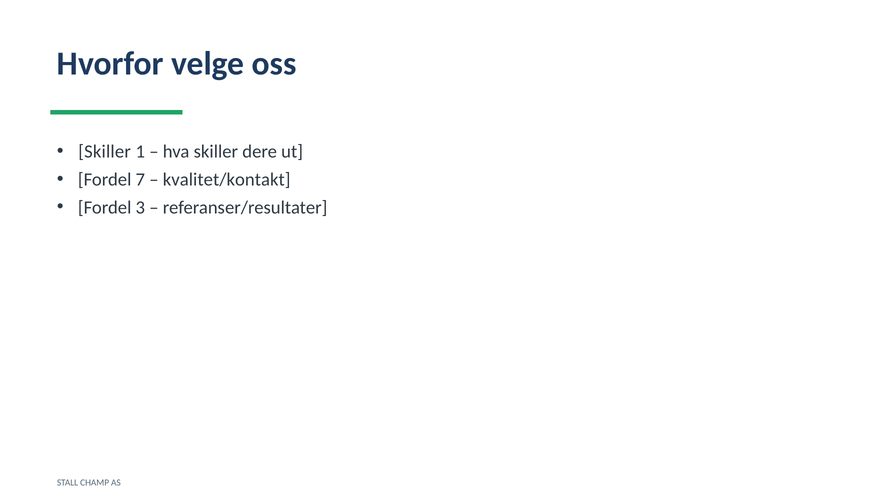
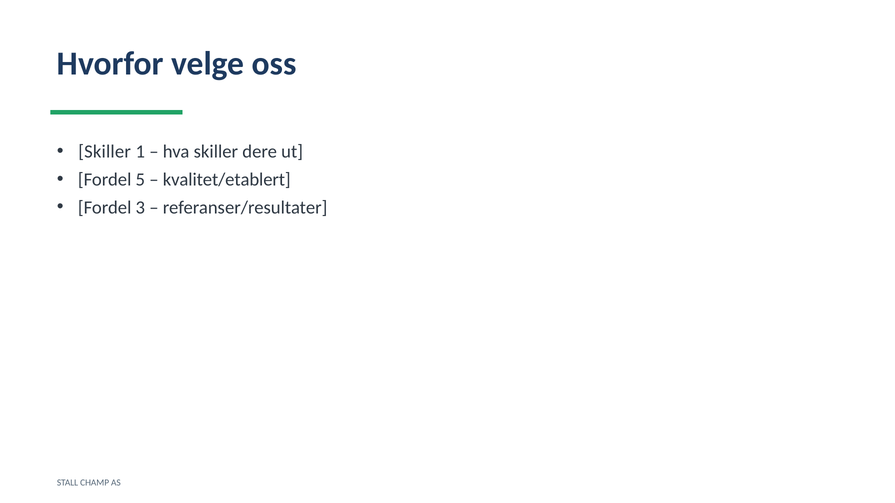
7: 7 -> 5
kvalitet/kontakt: kvalitet/kontakt -> kvalitet/etablert
